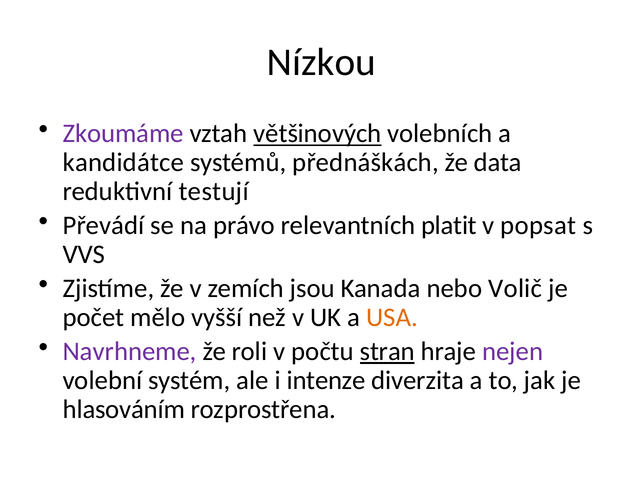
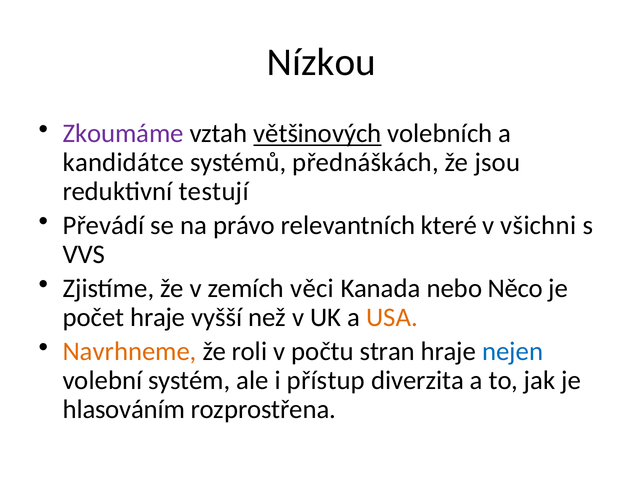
data: data -> jsou
platit: platit -> které
popsat: popsat -> všichni
jsou: jsou -> věci
Volič: Volič -> Něco
počet mělo: mělo -> hraje
Navrhneme colour: purple -> orange
stran underline: present -> none
nejen colour: purple -> blue
intenze: intenze -> přístup
